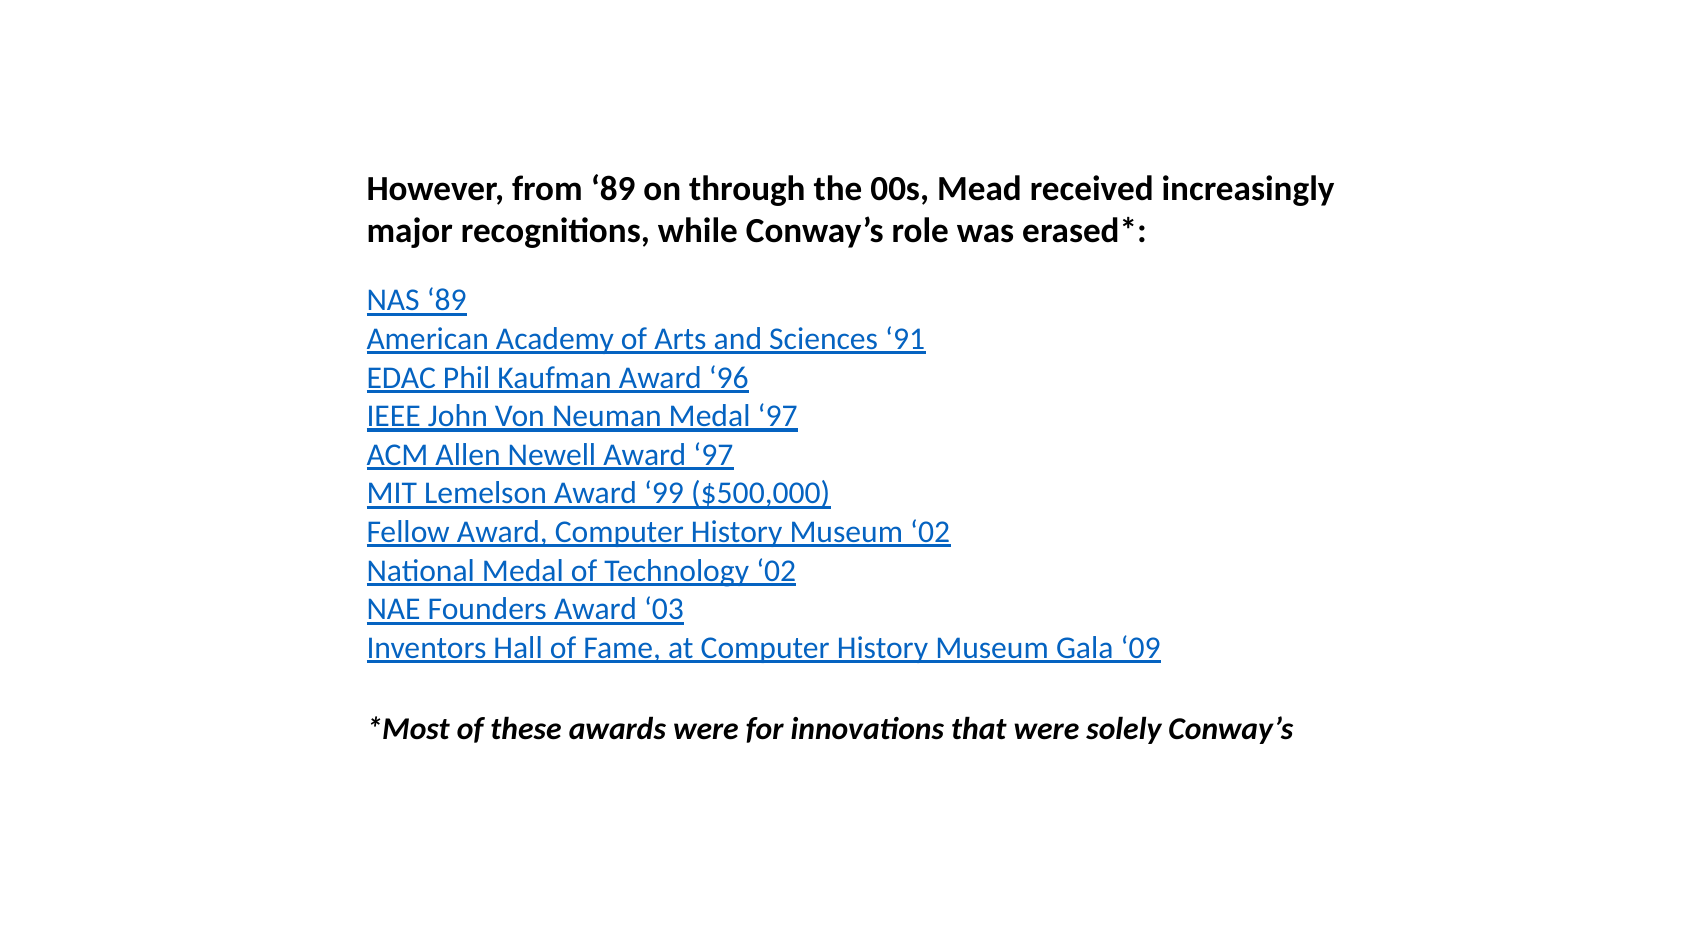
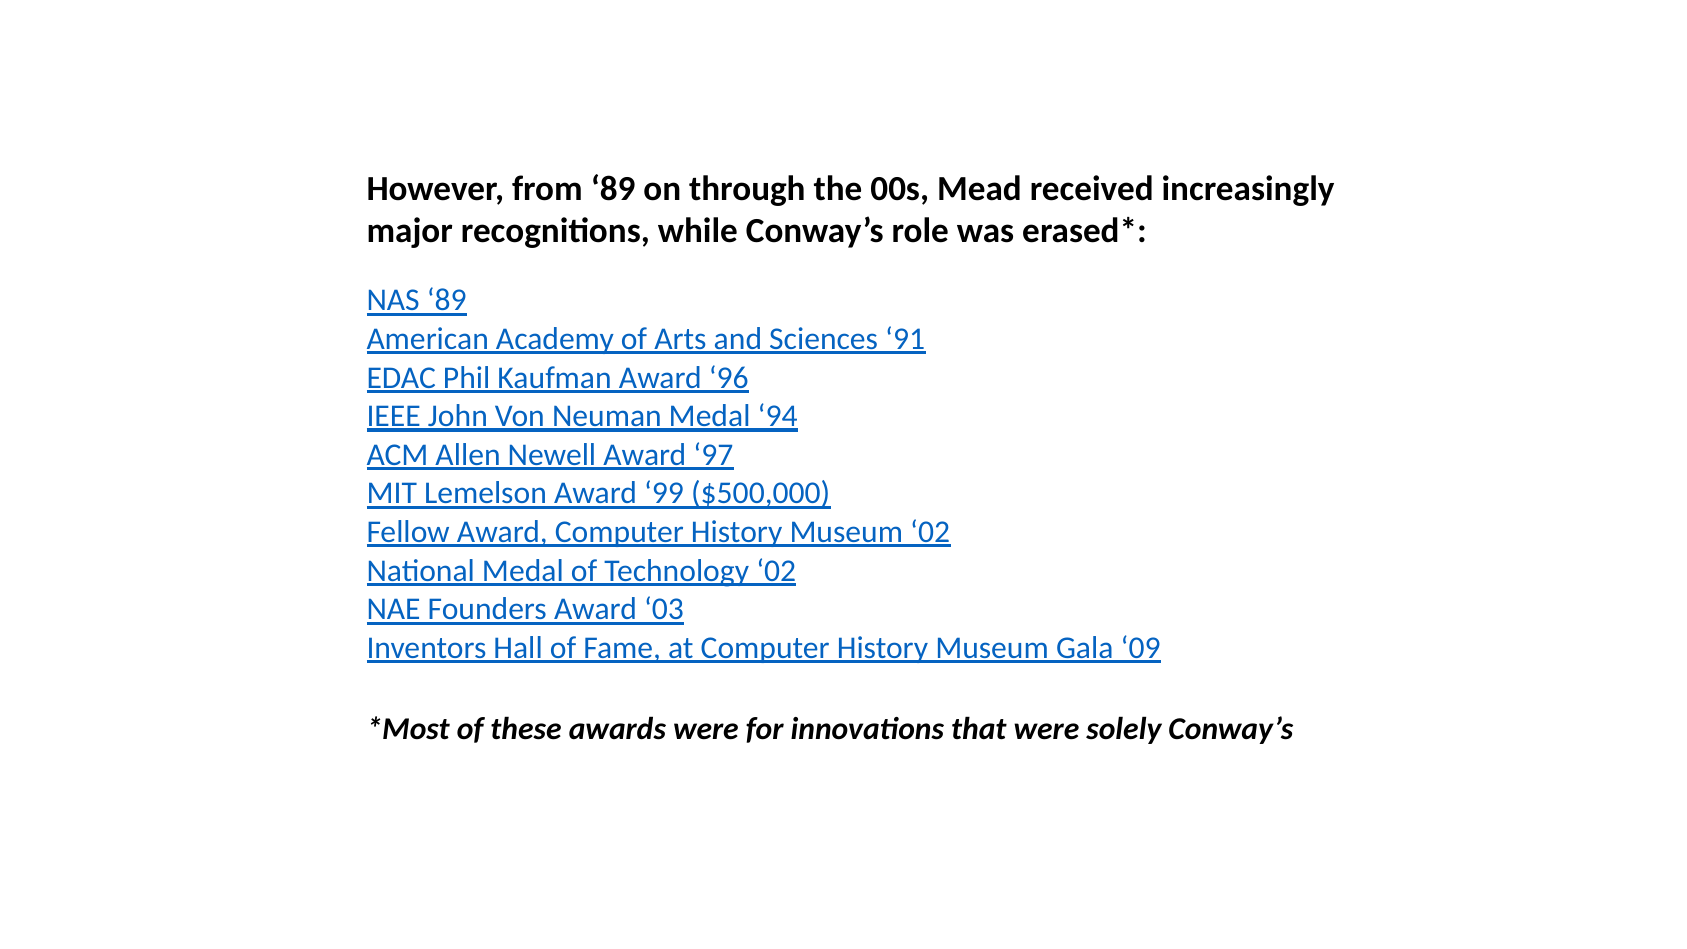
Medal 97: 97 -> 94
